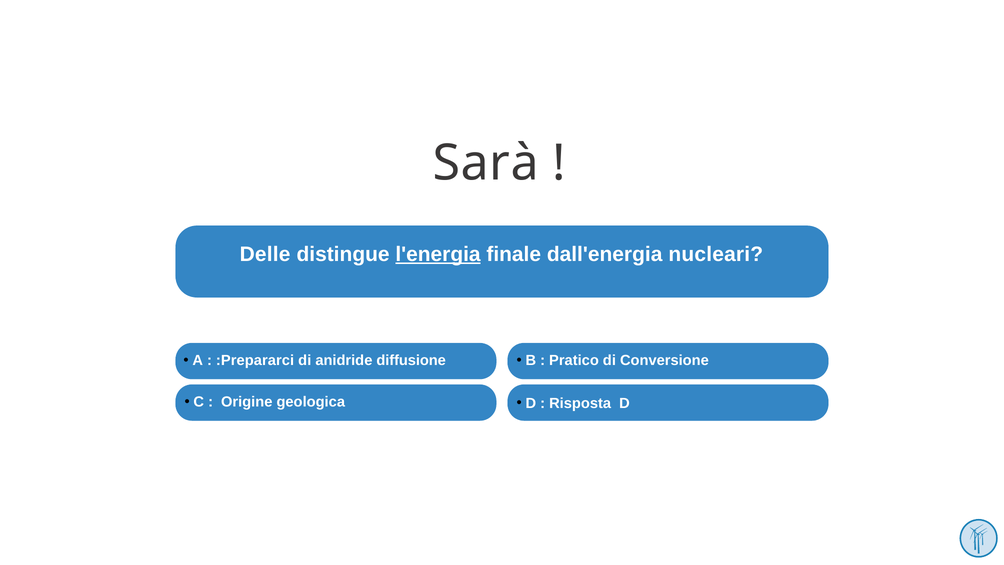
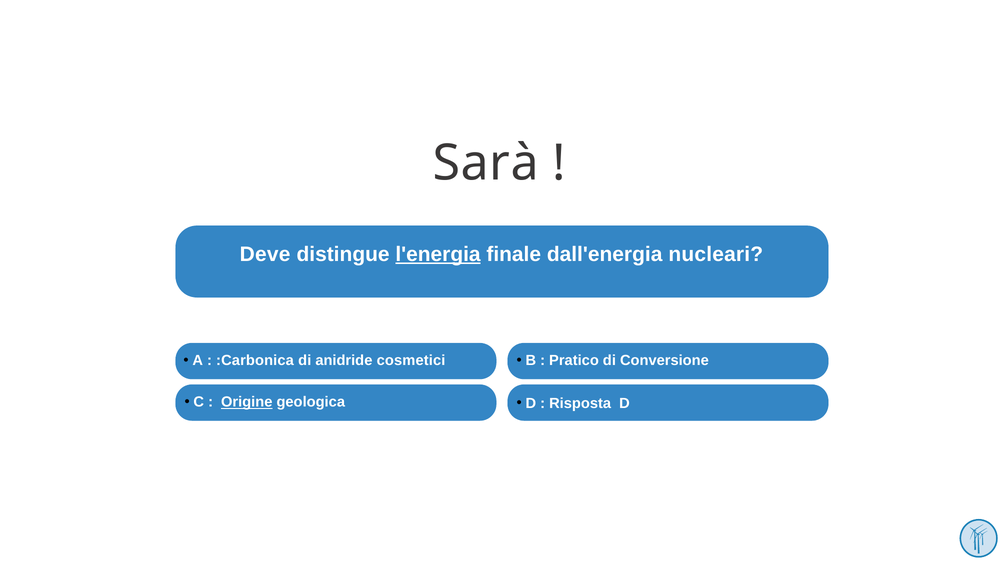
Delle: Delle -> Deve
:Prepararci: :Prepararci -> :Carbonica
diffusione: diffusione -> cosmetici
Origine underline: none -> present
